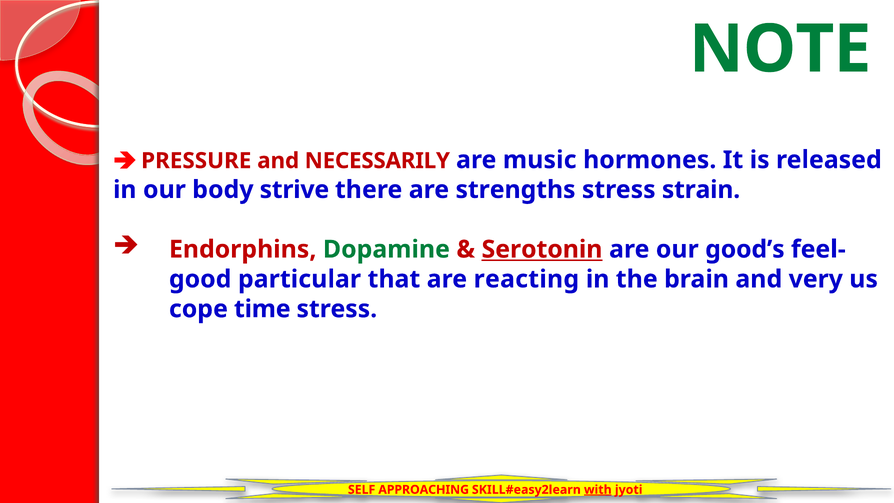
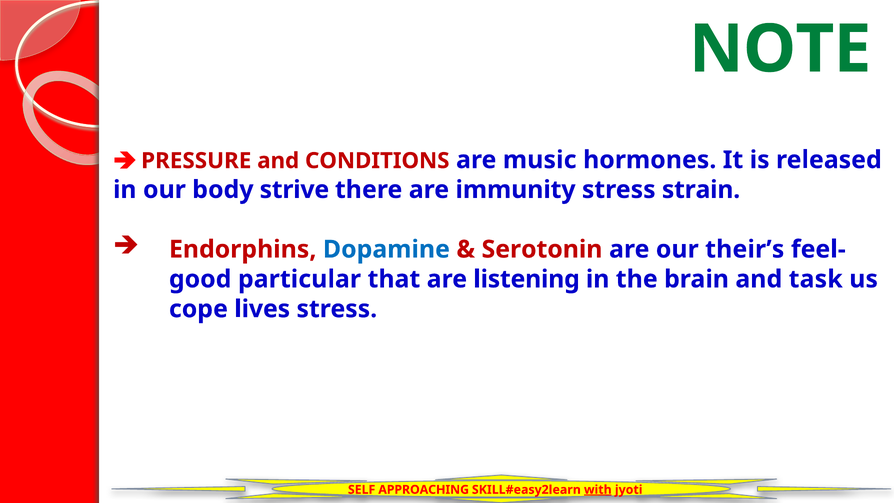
NECESSARILY: NECESSARILY -> CONDITIONS
strengths: strengths -> immunity
Dopamine colour: green -> blue
Serotonin underline: present -> none
good’s: good’s -> their’s
reacting: reacting -> listening
very: very -> task
time: time -> lives
